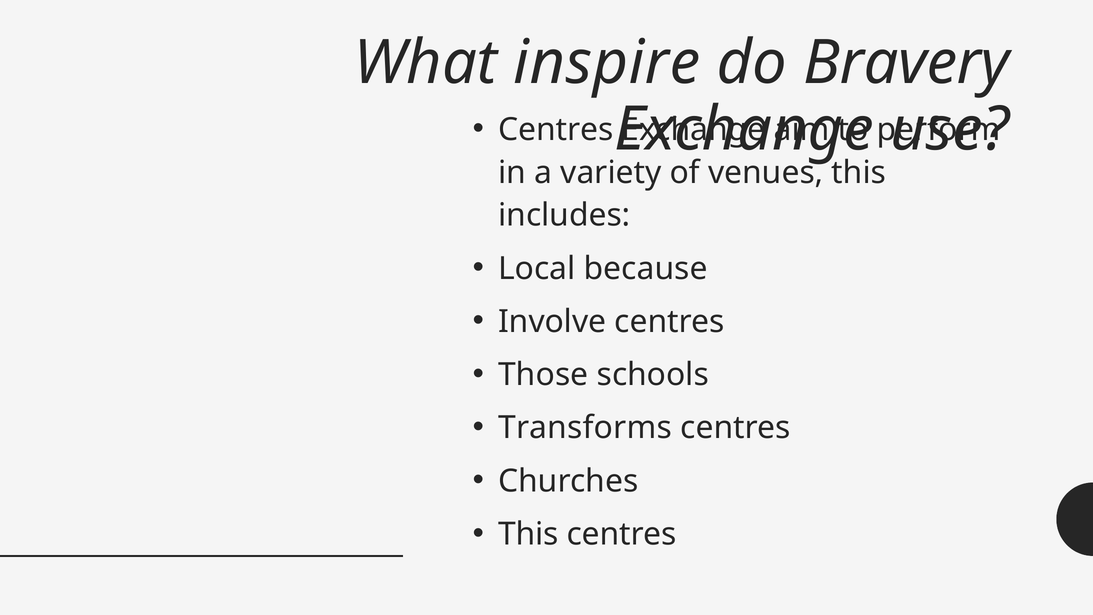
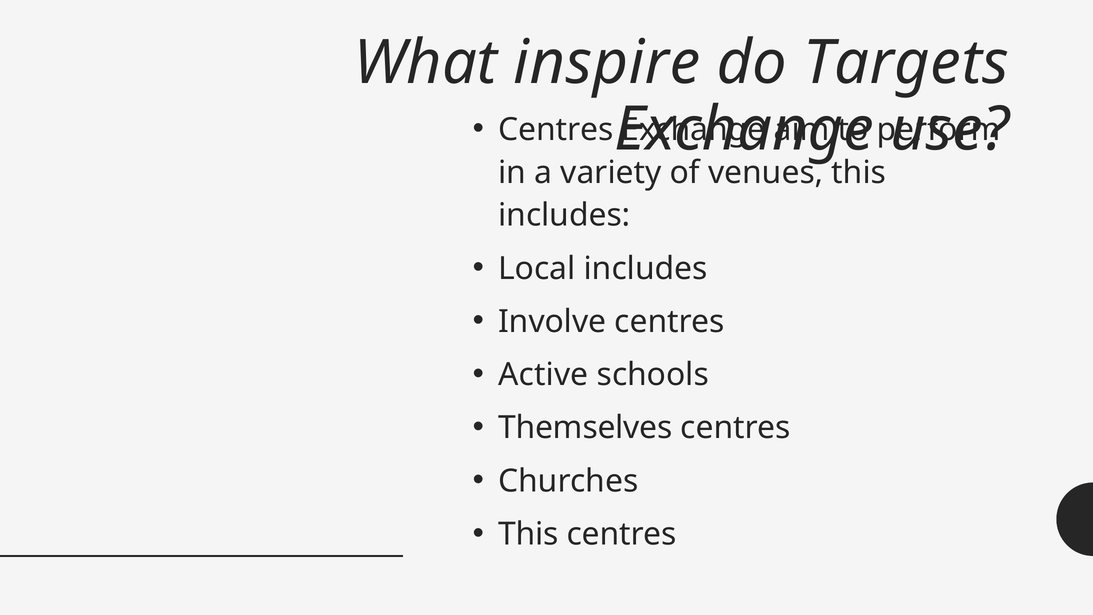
Bravery: Bravery -> Targets
Local because: because -> includes
Those: Those -> Active
Transforms: Transforms -> Themselves
